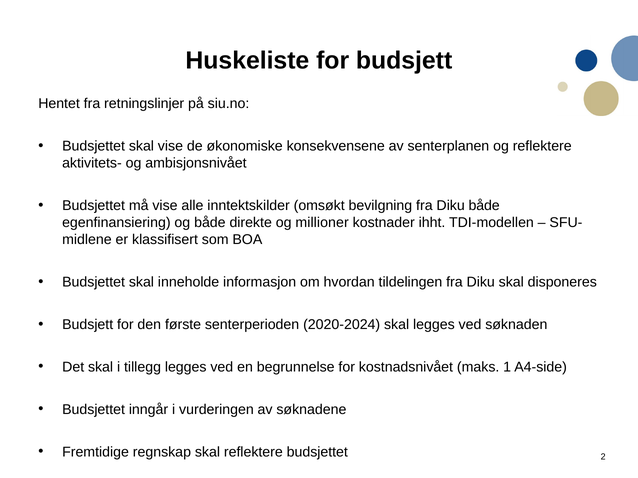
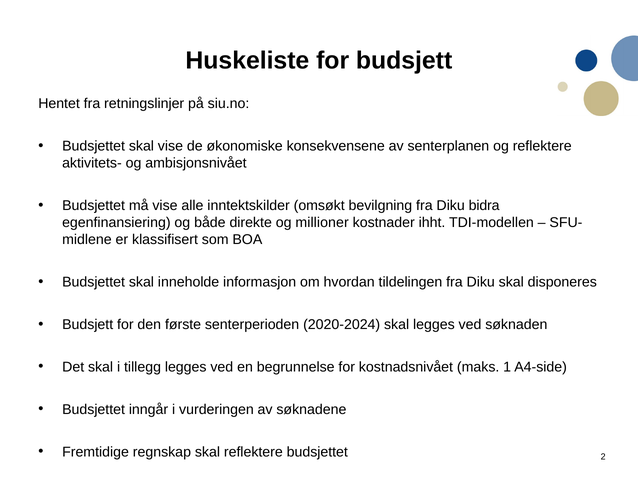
Diku både: både -> bidra
